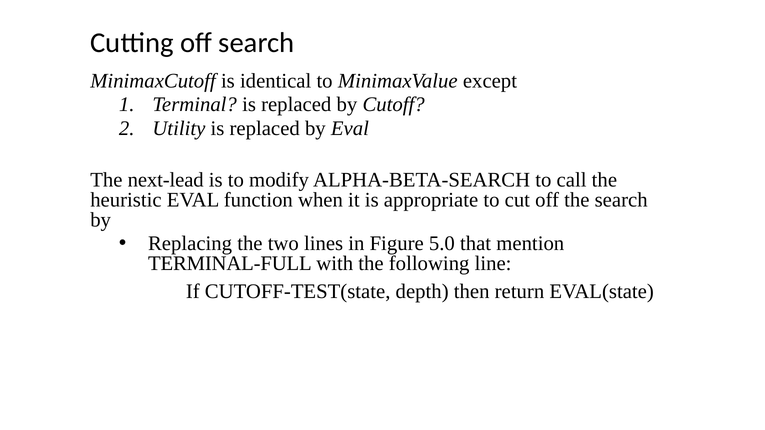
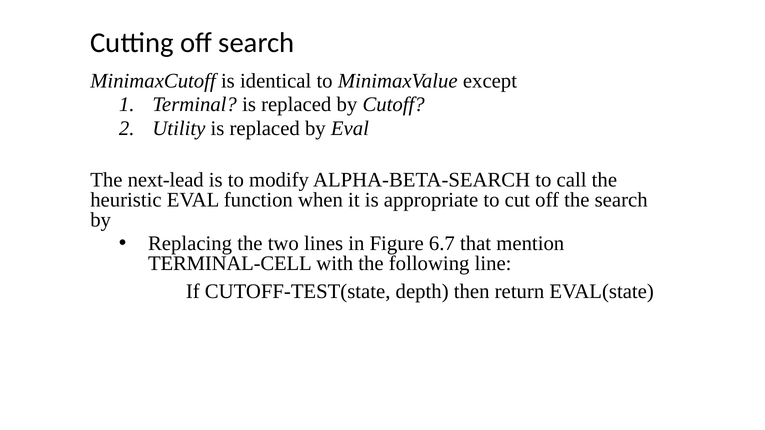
5.0: 5.0 -> 6.7
TERMINAL-FULL: TERMINAL-FULL -> TERMINAL-CELL
